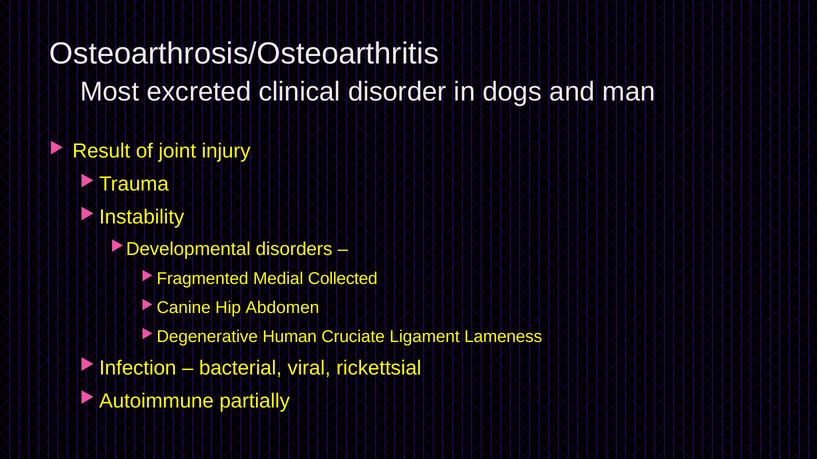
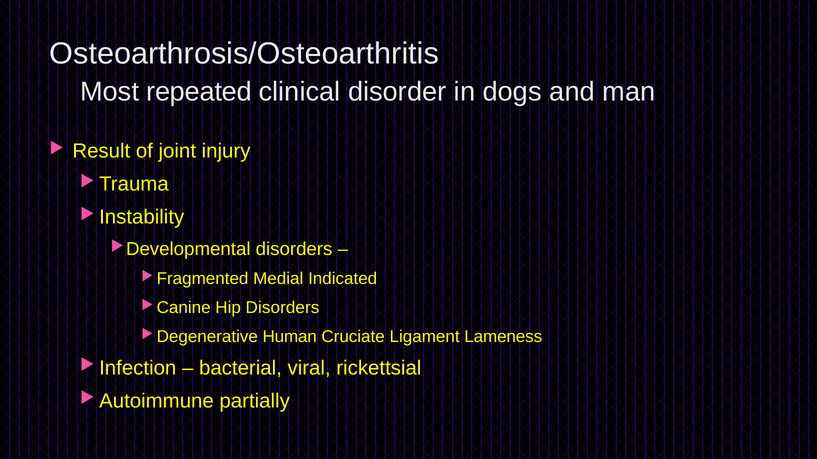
excreted: excreted -> repeated
Collected: Collected -> Indicated
Hip Abdomen: Abdomen -> Disorders
